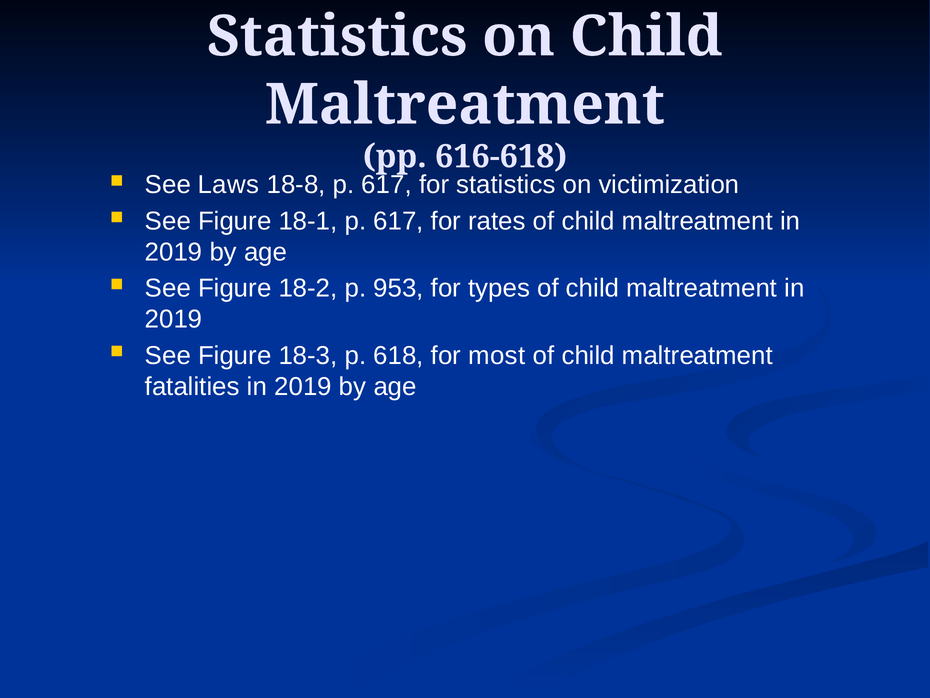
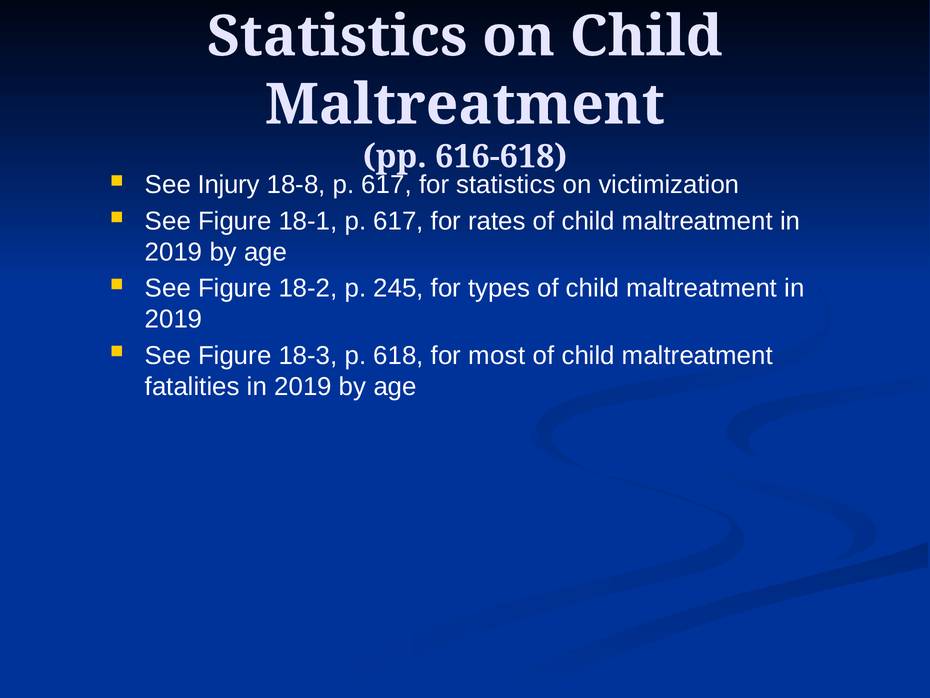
Laws: Laws -> Injury
953: 953 -> 245
